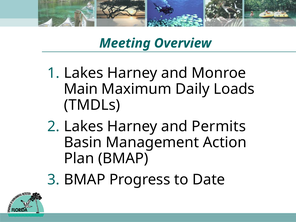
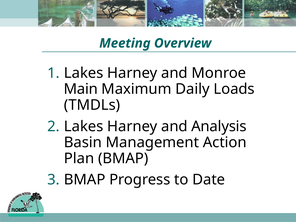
Permits: Permits -> Analysis
